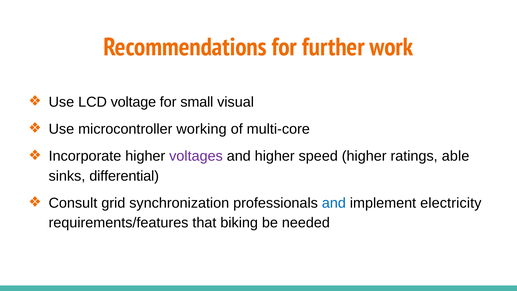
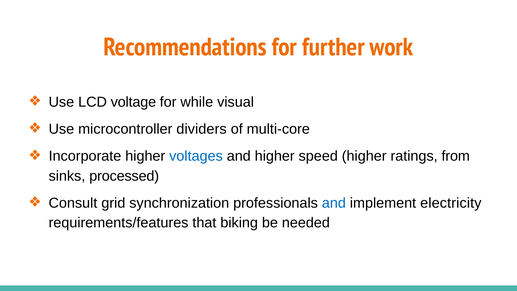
small: small -> while
working: working -> dividers
voltages colour: purple -> blue
able: able -> from
differential: differential -> processed
